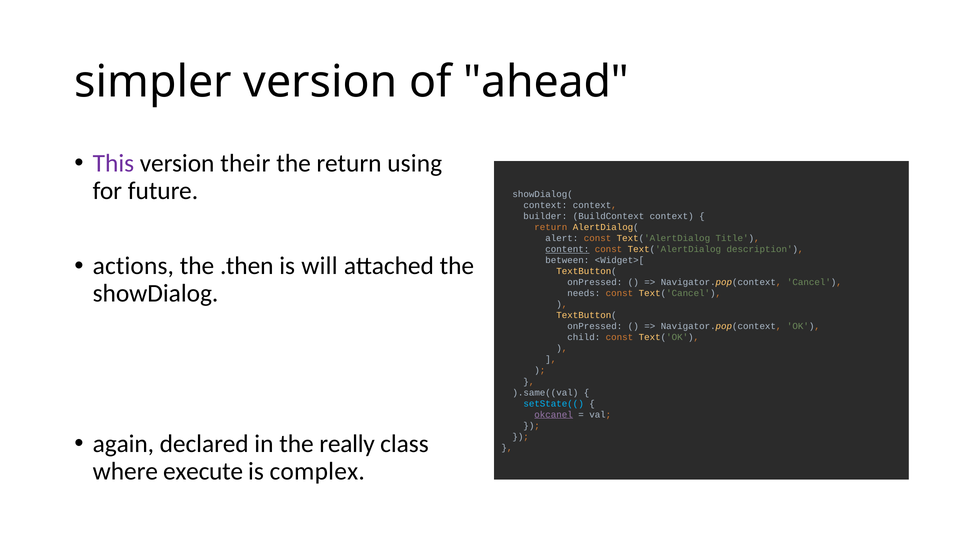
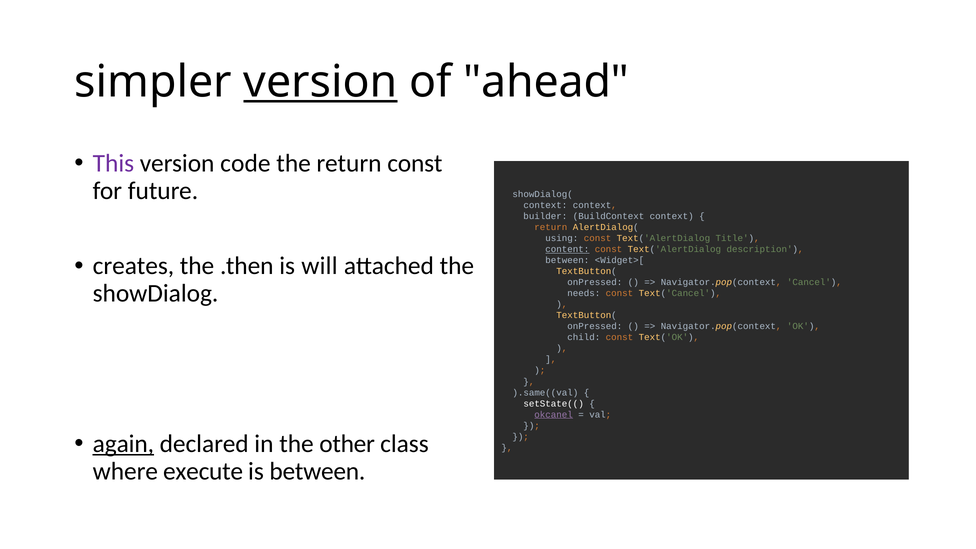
version at (321, 82) underline: none -> present
their: their -> code
return using: using -> const
alert: alert -> using
actions: actions -> creates
setState(( colour: light blue -> white
again underline: none -> present
really: really -> other
is complex: complex -> between
